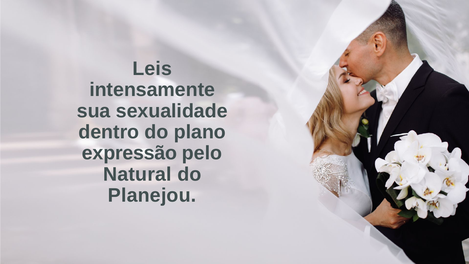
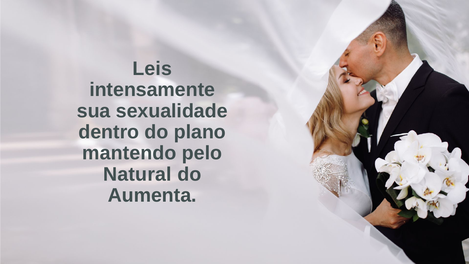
expressão: expressão -> mantendo
Planejou: Planejou -> Aumenta
